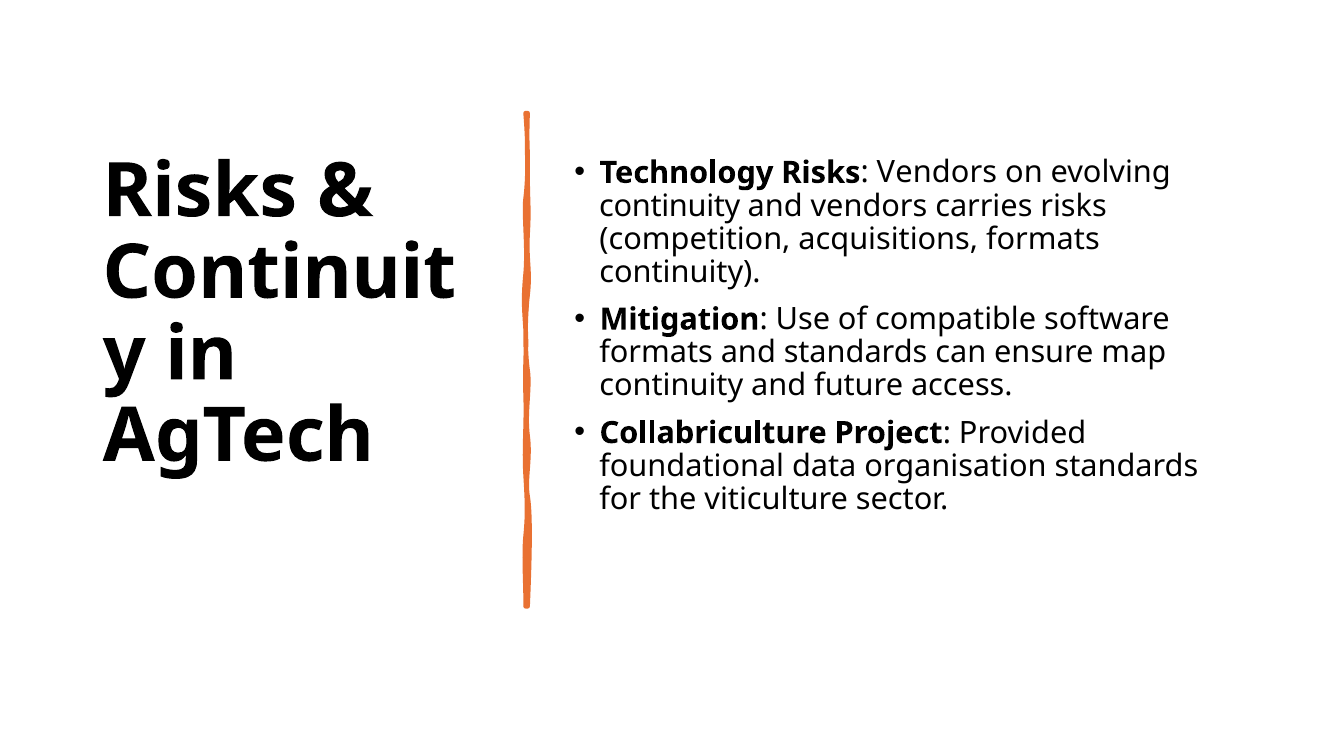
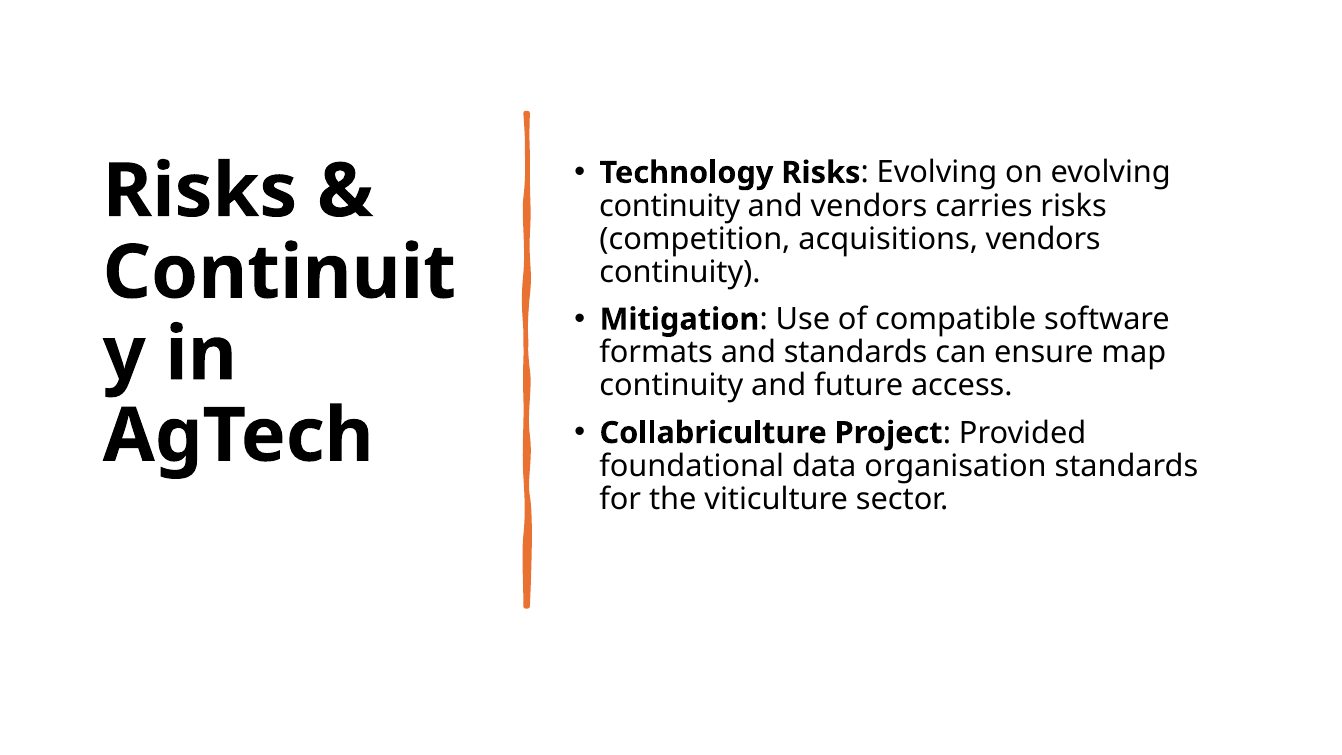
Vendors at (937, 173): Vendors -> Evolving
acquisitions formats: formats -> vendors
